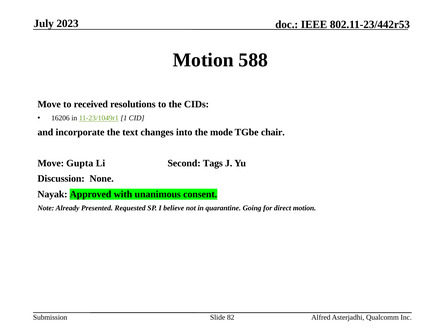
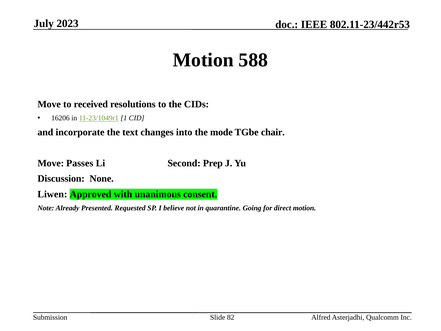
Gupta: Gupta -> Passes
Tags: Tags -> Prep
Nayak: Nayak -> Liwen
